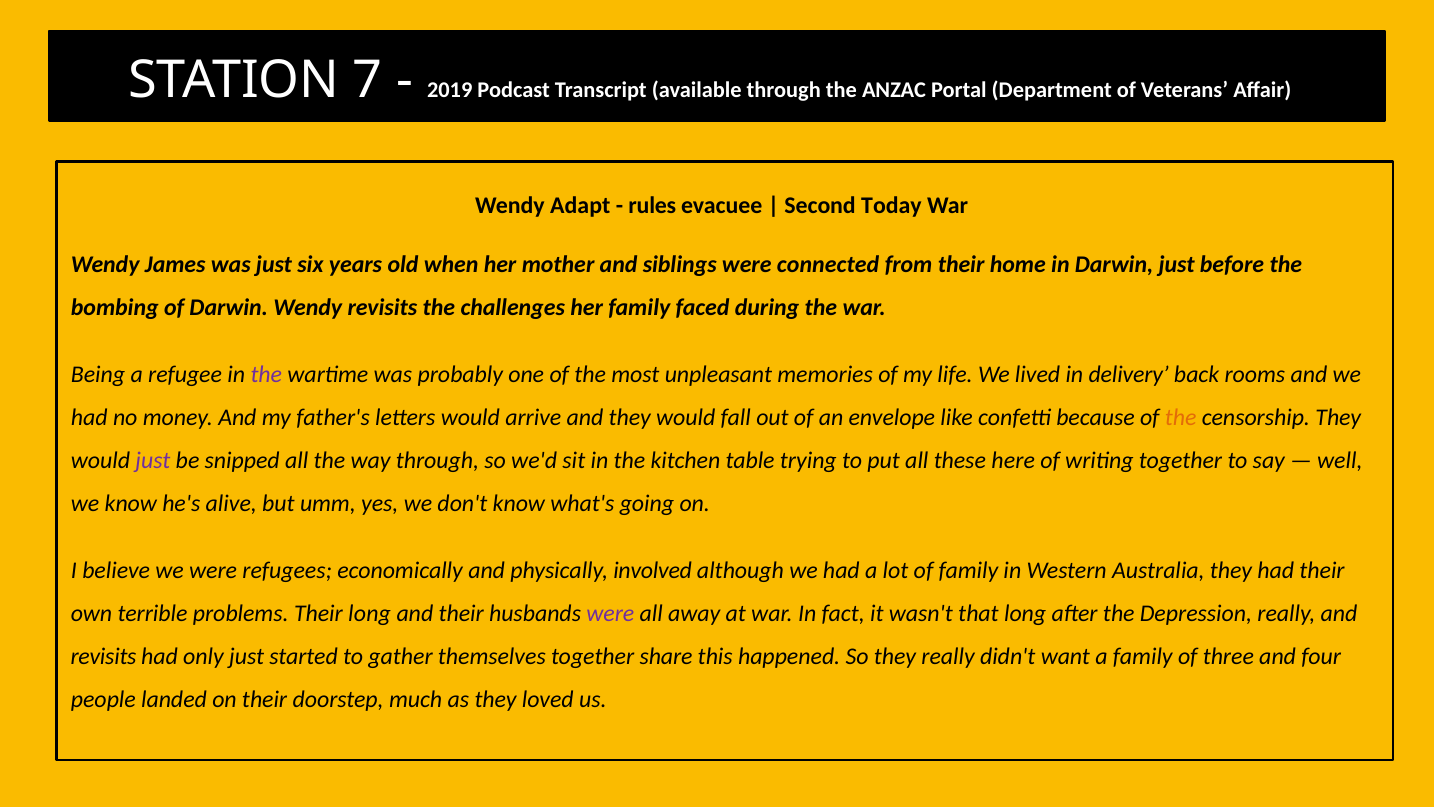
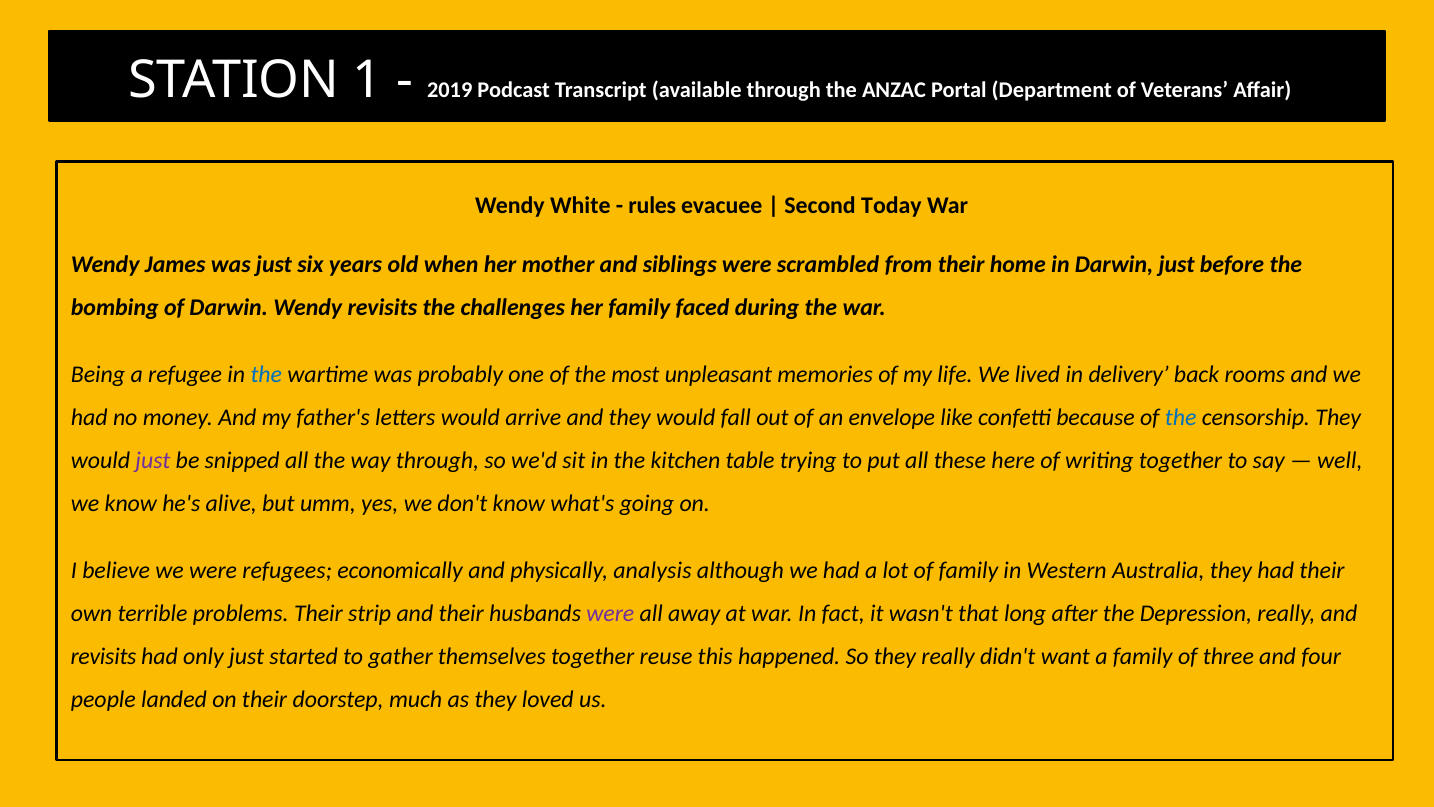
7: 7 -> 1
Adapt: Adapt -> White
connected: connected -> scrambled
the at (266, 375) colour: purple -> blue
the at (1181, 418) colour: orange -> blue
involved: involved -> analysis
Their long: long -> strip
share: share -> reuse
